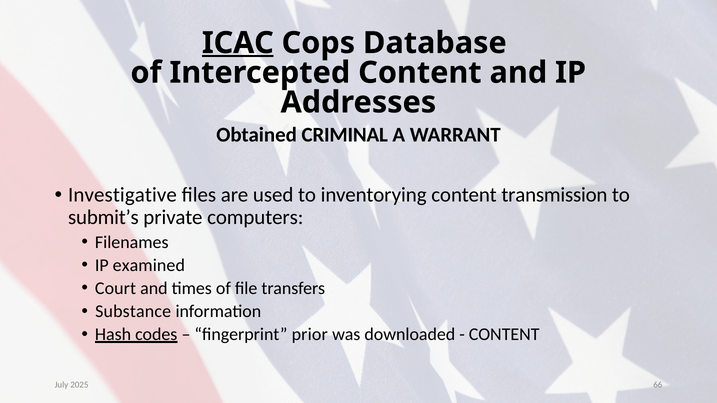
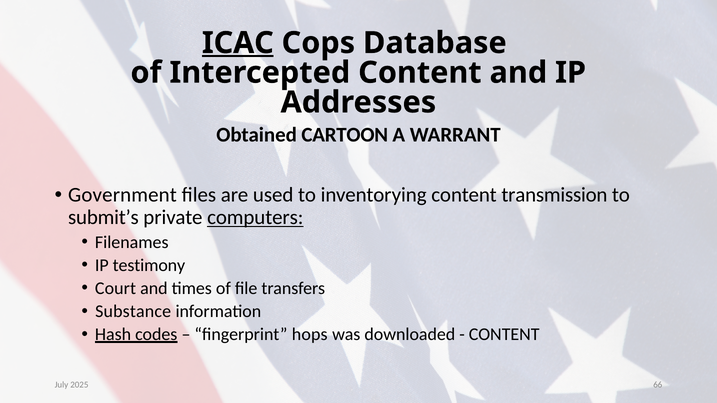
CRIMINAL: CRIMINAL -> CARTOON
Investigative: Investigative -> Government
computers underline: none -> present
examined: examined -> testimony
prior: prior -> hops
